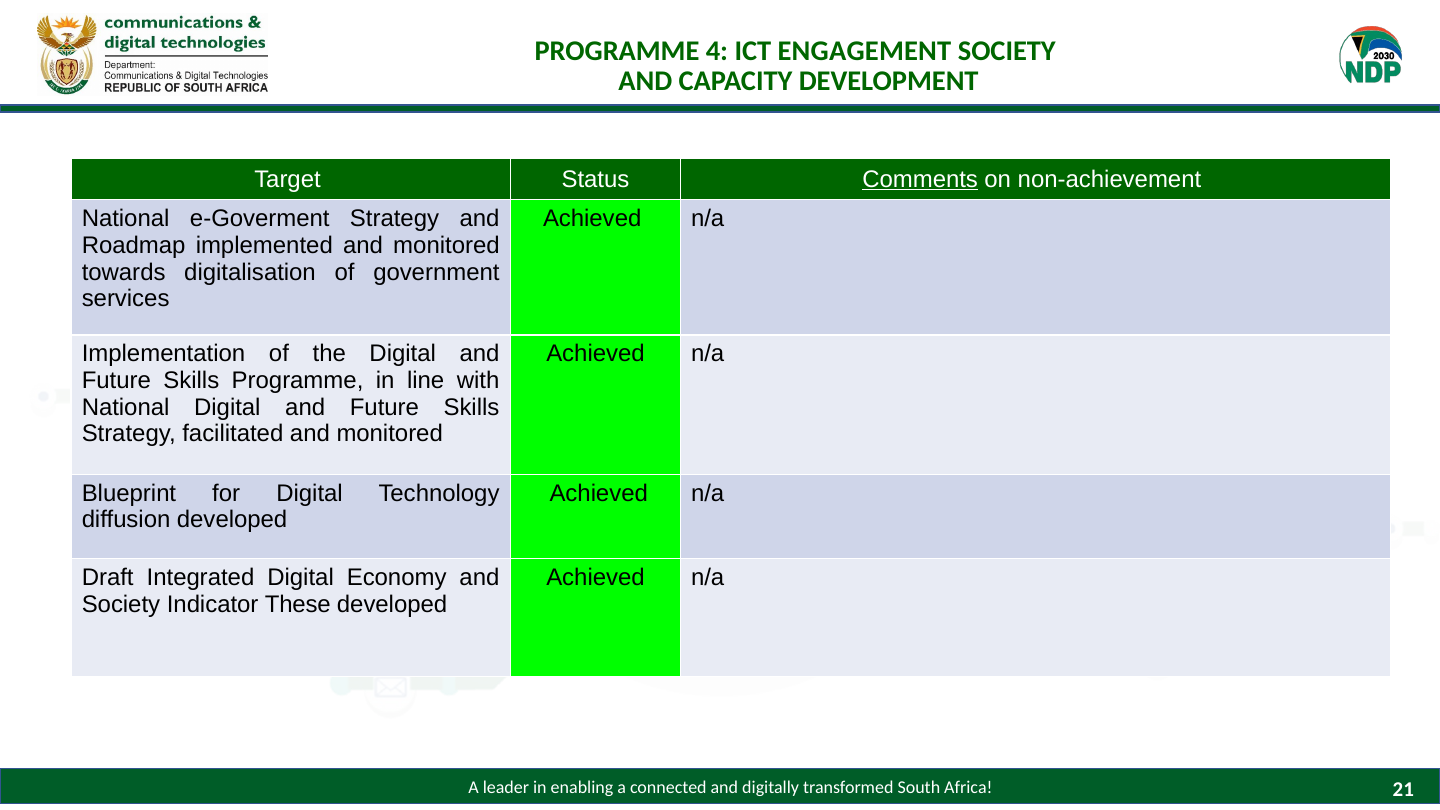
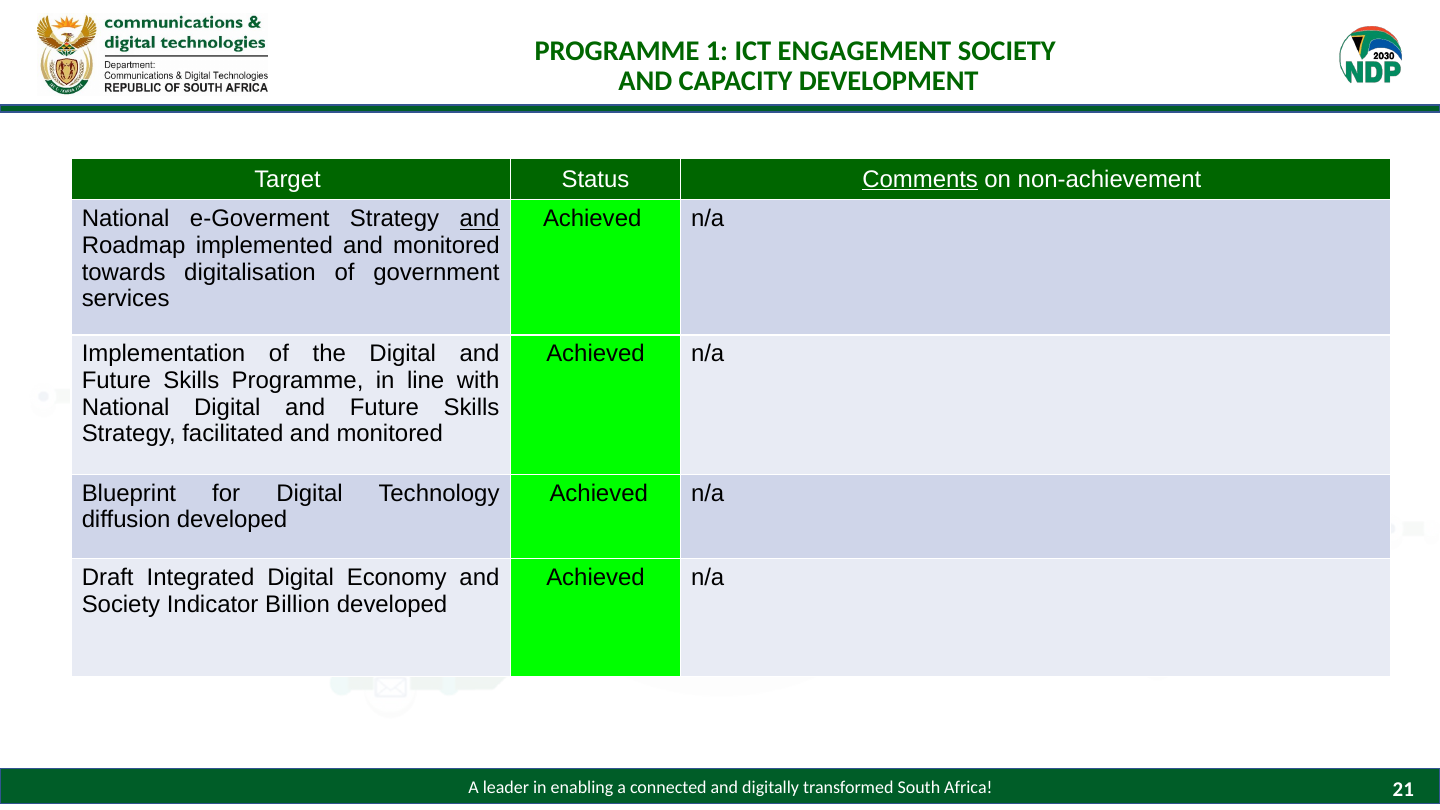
4: 4 -> 1
and at (480, 219) underline: none -> present
These: These -> Billion
